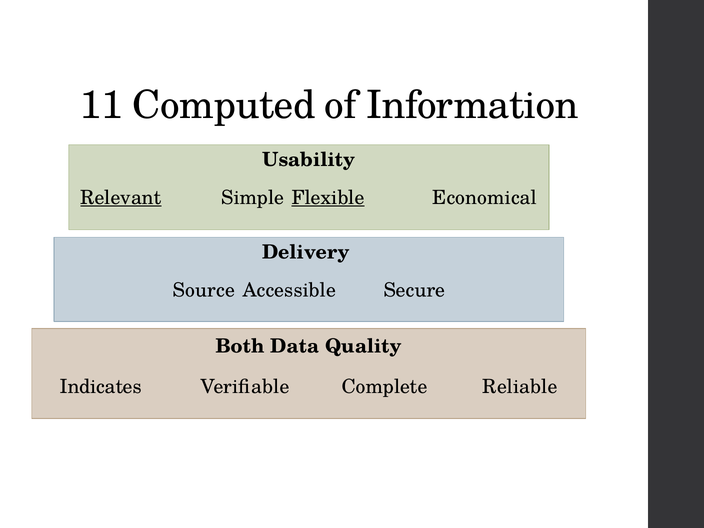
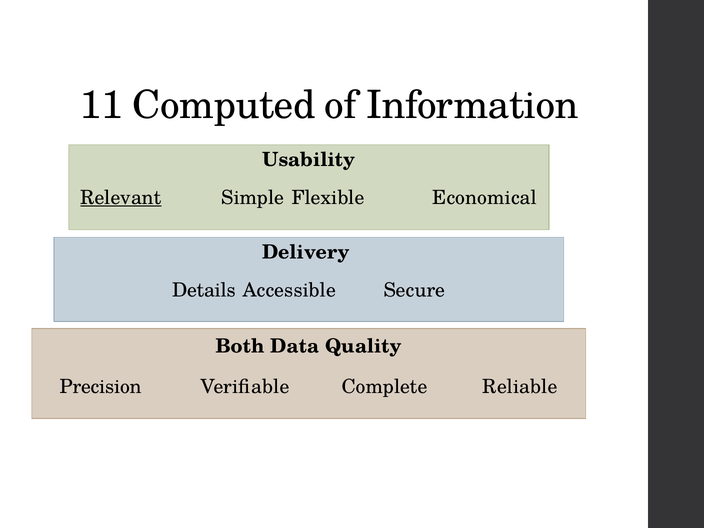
Flexible underline: present -> none
Source: Source -> Details
Indicates: Indicates -> Precision
